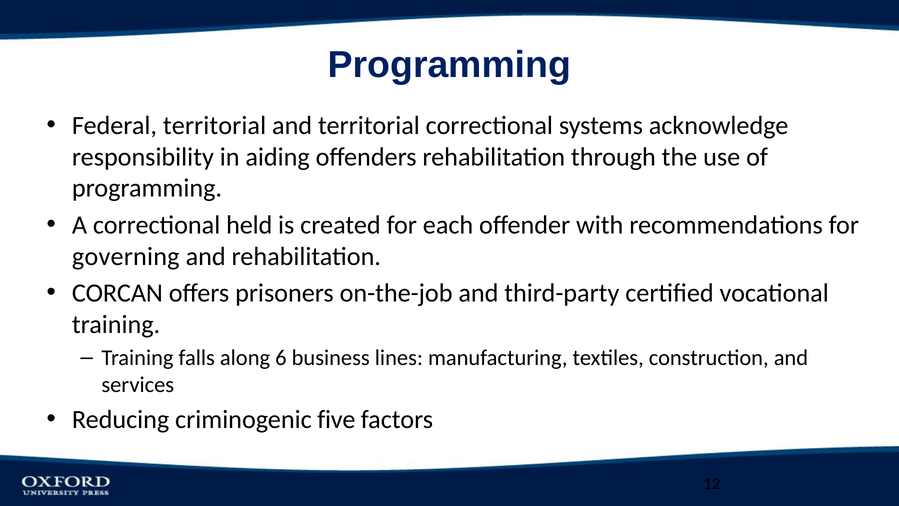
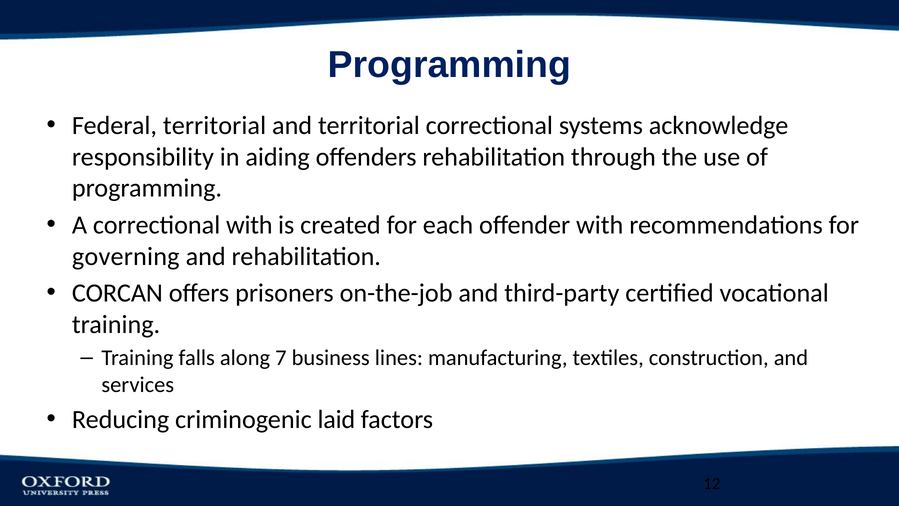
correctional held: held -> with
6: 6 -> 7
five: five -> laid
